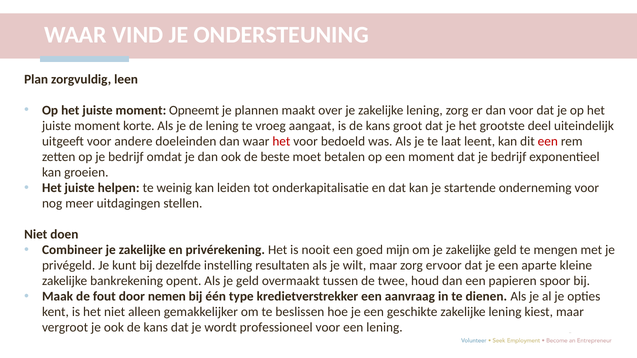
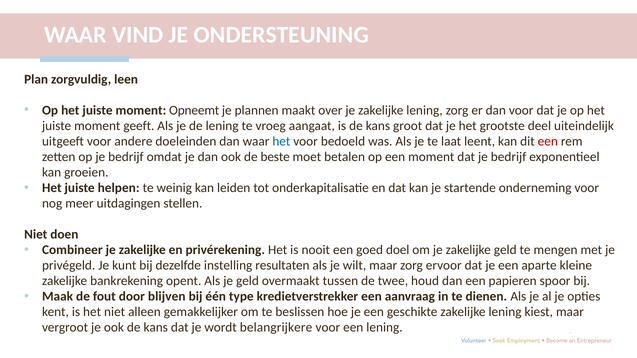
korte: korte -> geeft
het at (281, 141) colour: red -> blue
mijn: mijn -> doel
nemen: nemen -> blijven
professioneel: professioneel -> belangrijkere
